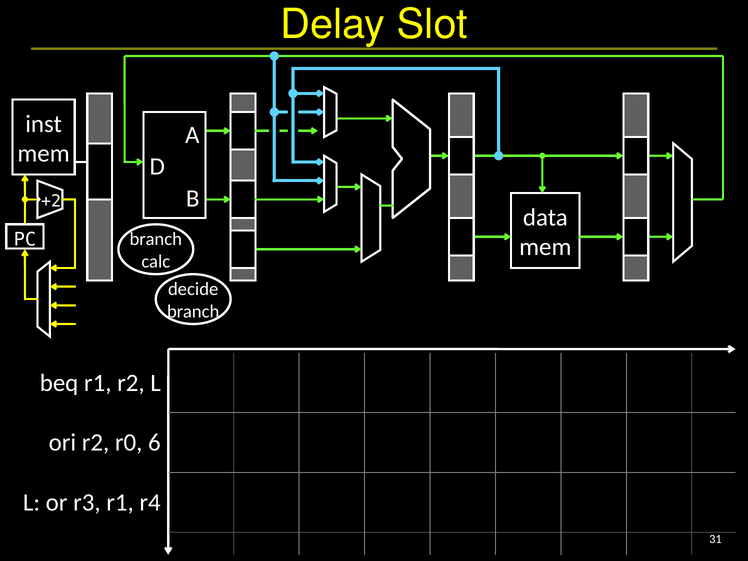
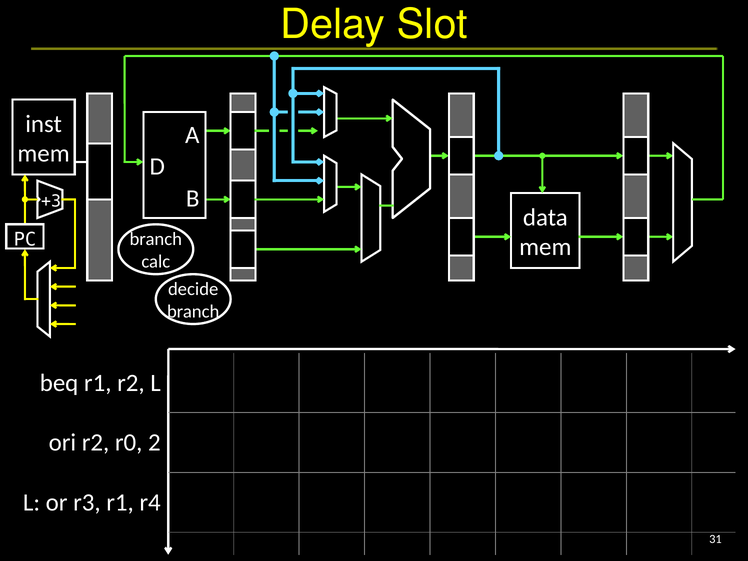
+2: +2 -> +3
6: 6 -> 2
